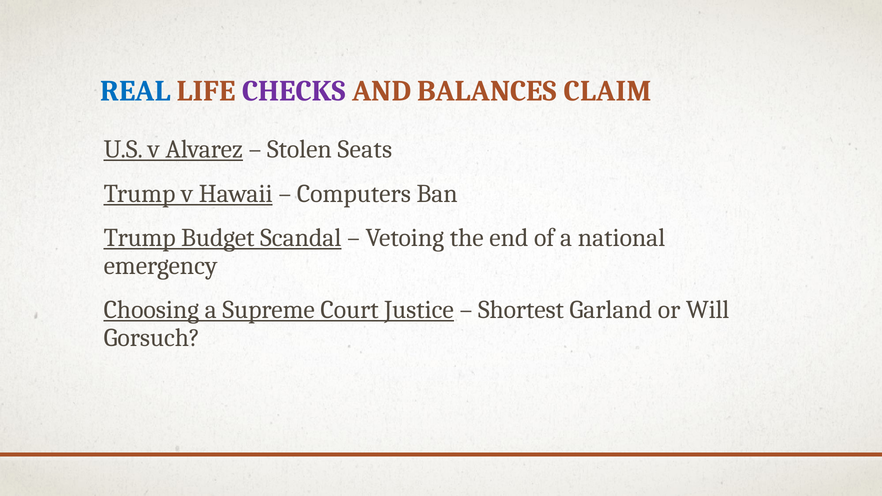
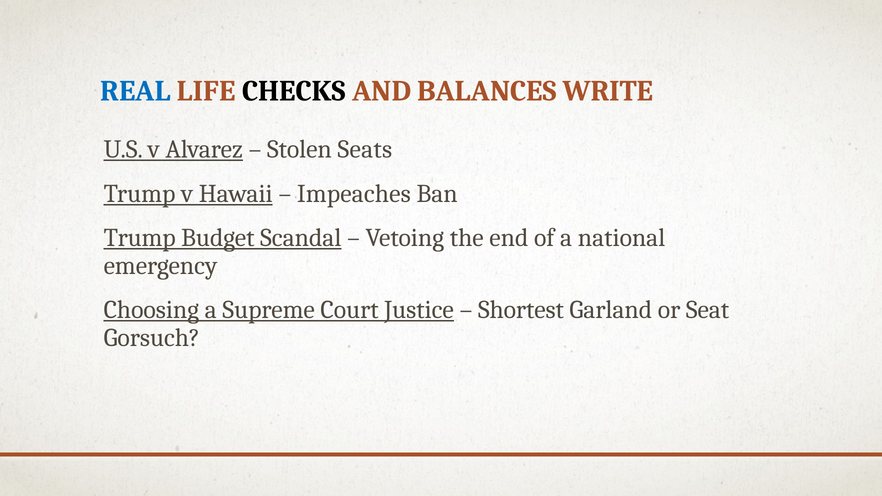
CHECKS colour: purple -> black
CLAIM: CLAIM -> WRITE
Computers: Computers -> Impeaches
Will: Will -> Seat
